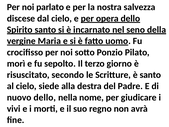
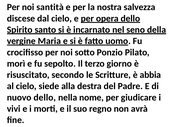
parlato: parlato -> santità
è santo: santo -> abbia
